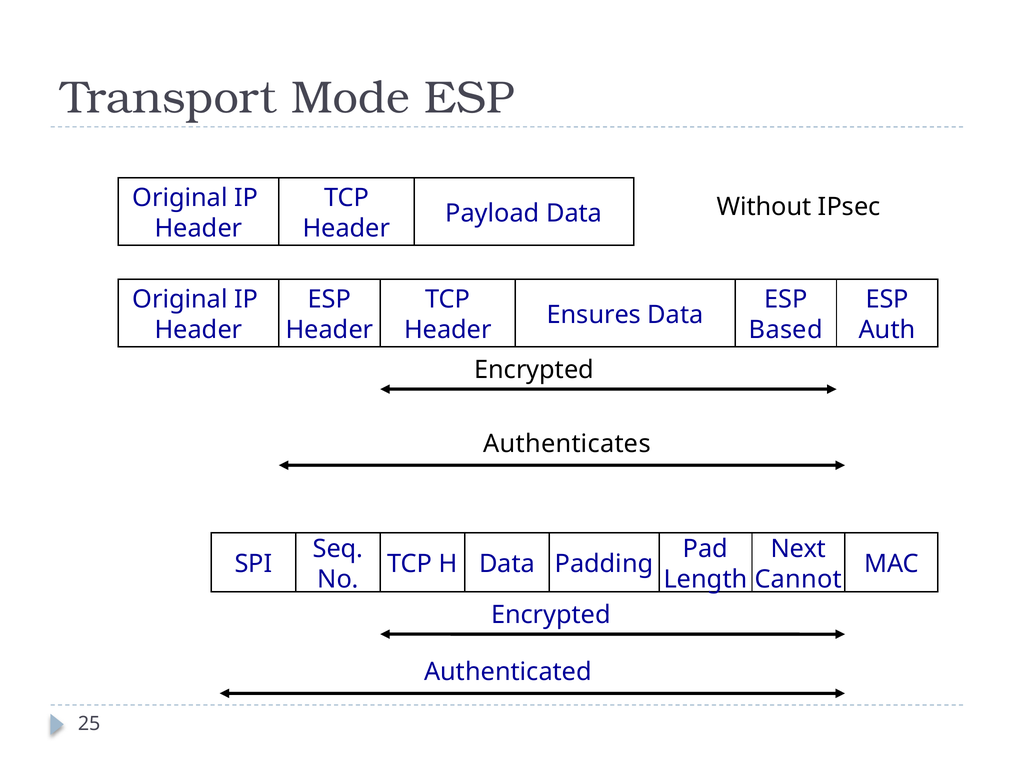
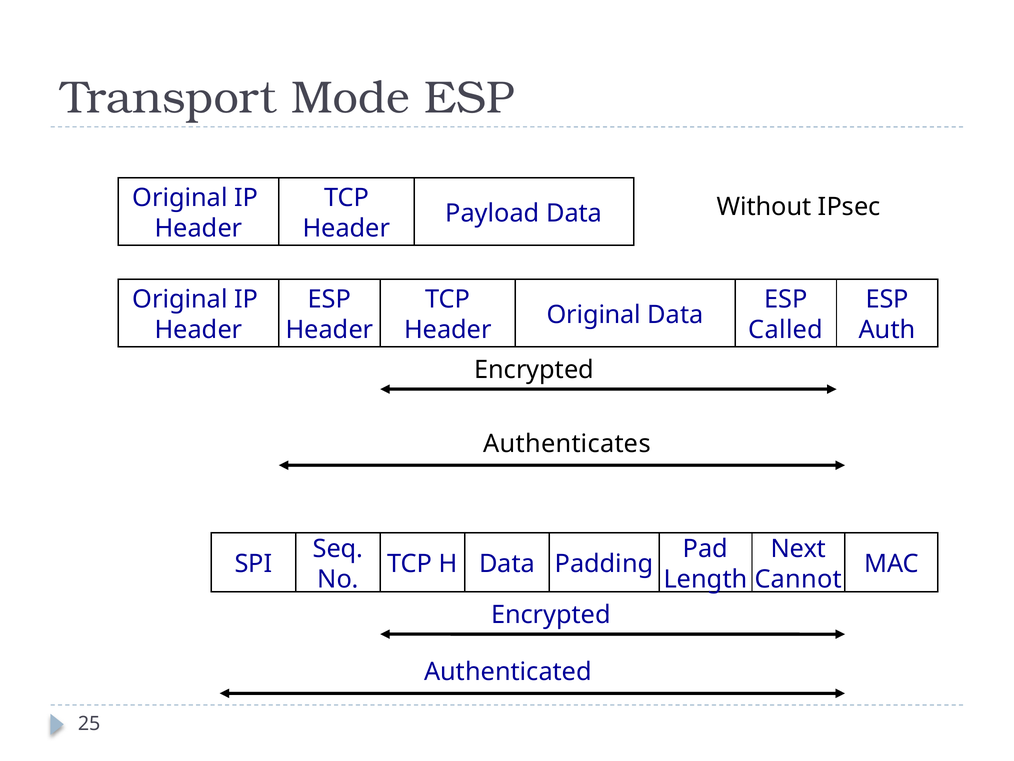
Ensures at (594, 315): Ensures -> Original
Based: Based -> Called
